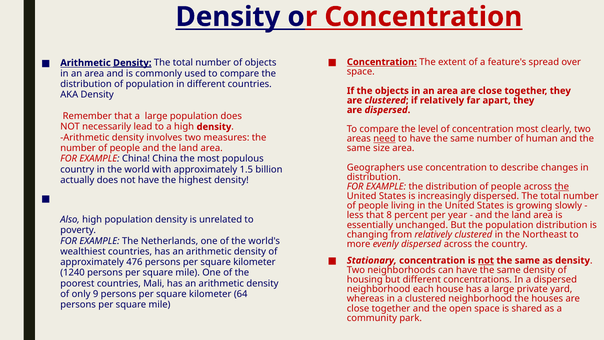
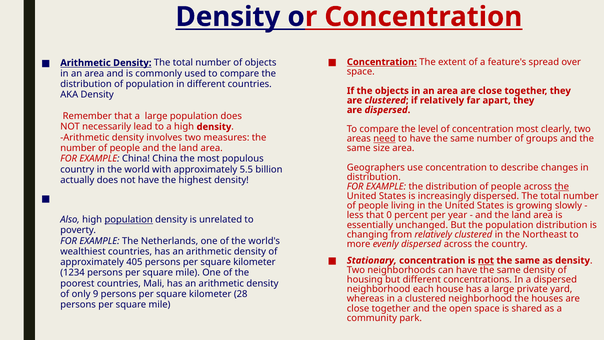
Density at (132, 63) underline: present -> none
human: human -> groups
1.5: 1.5 -> 5.5
8: 8 -> 0
population at (129, 219) underline: none -> present
476: 476 -> 405
1240: 1240 -> 1234
64: 64 -> 28
